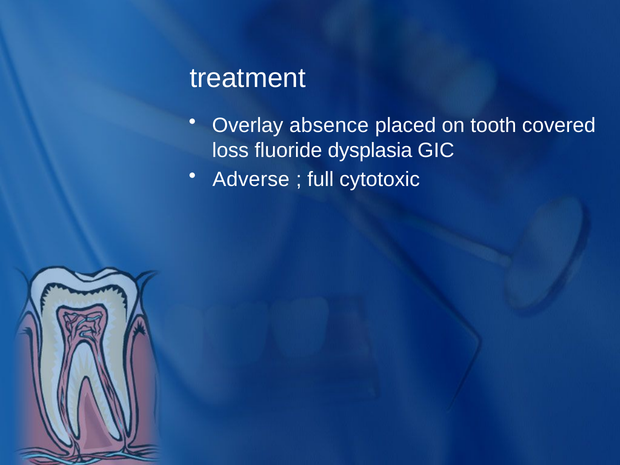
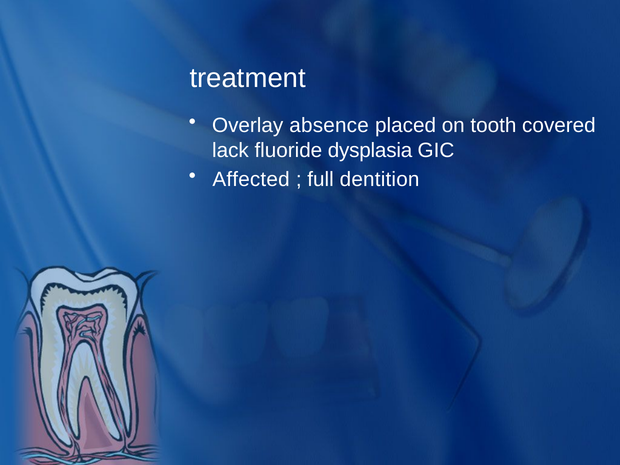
loss: loss -> lack
Adverse: Adverse -> Affected
cytotoxic: cytotoxic -> dentition
